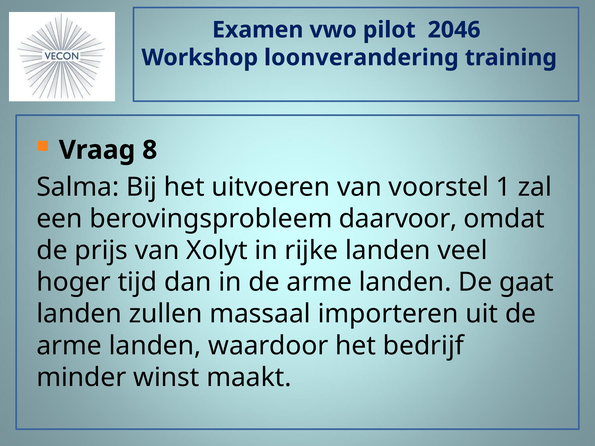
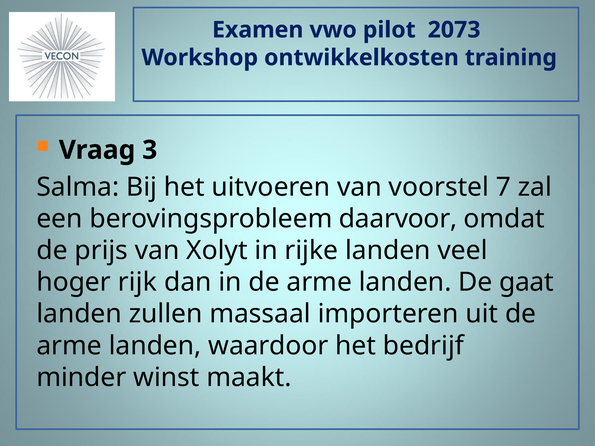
2046: 2046 -> 2073
loonverandering: loonverandering -> ontwikkelkosten
8: 8 -> 3
1: 1 -> 7
tijd: tijd -> rijk
